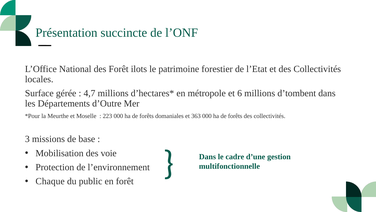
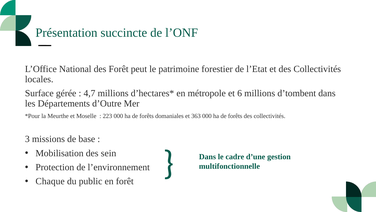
ilots: ilots -> peut
voie: voie -> sein
